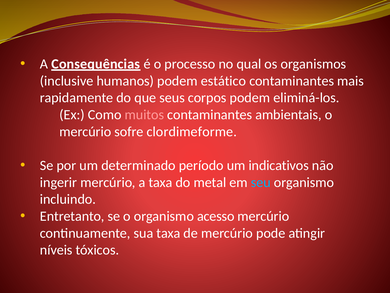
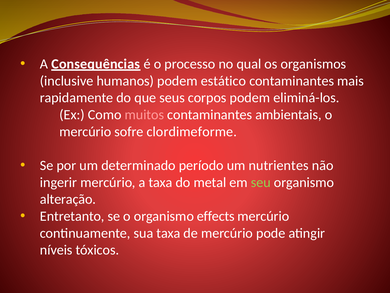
indicativos: indicativos -> nutrientes
seu colour: light blue -> light green
incluindo: incluindo -> alteração
acesso: acesso -> effects
